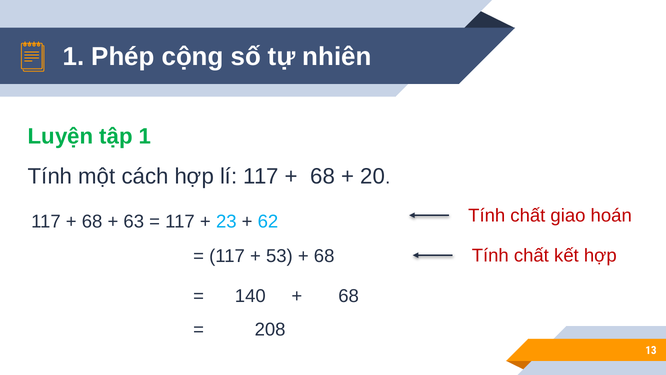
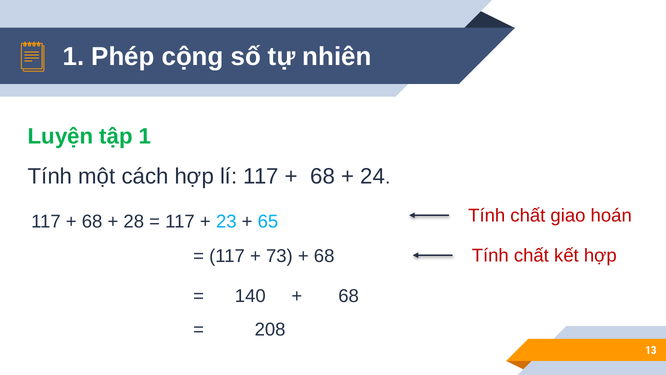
20: 20 -> 24
63: 63 -> 28
62: 62 -> 65
53: 53 -> 73
